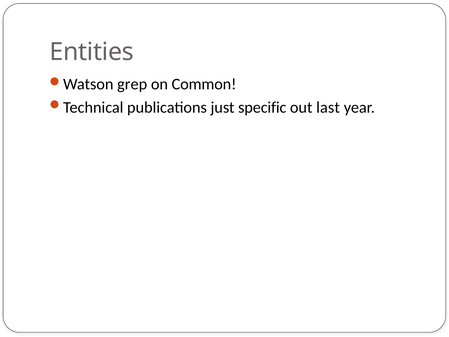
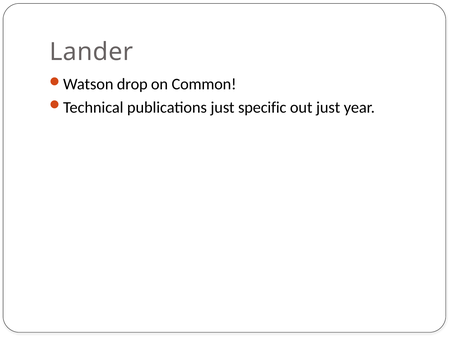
Entities: Entities -> Lander
grep: grep -> drop
out last: last -> just
